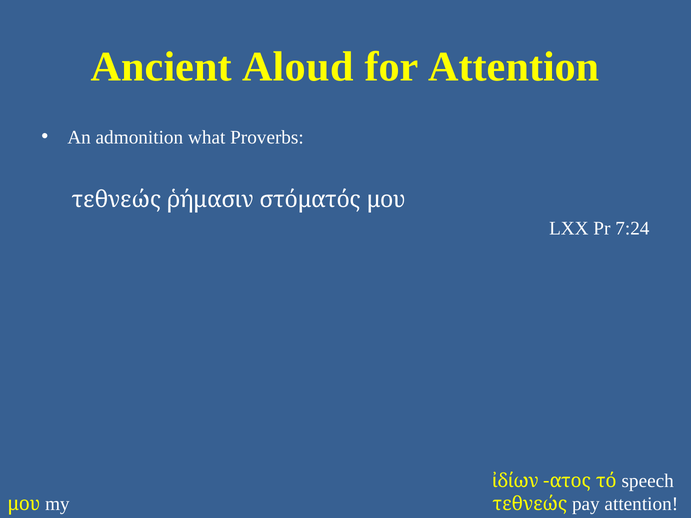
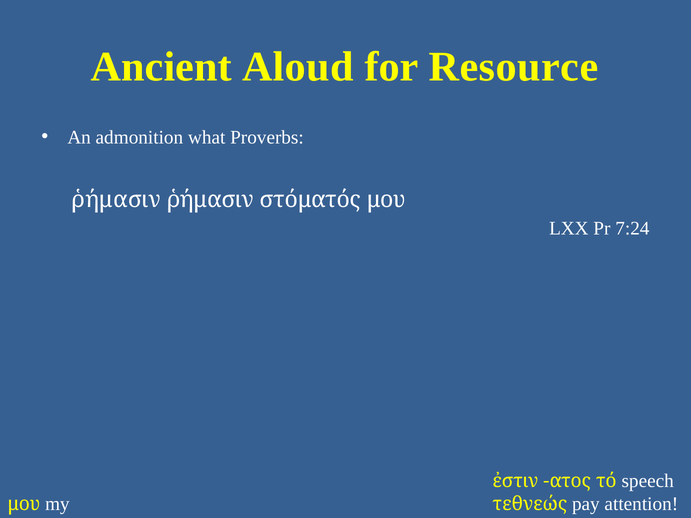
for Attention: Attention -> Resource
τεθνεώς at (116, 200): τεθνεώς -> ῥήμασιν
ἰδίων: ἰδίων -> ἐστιν
